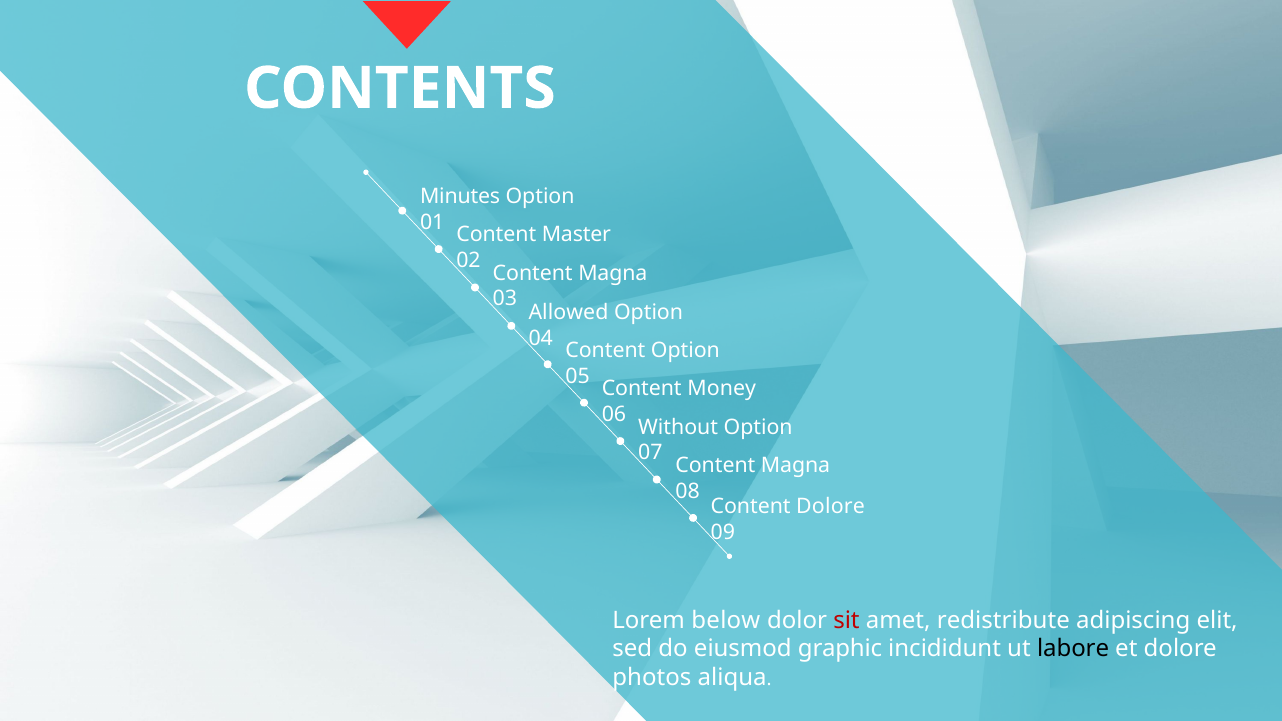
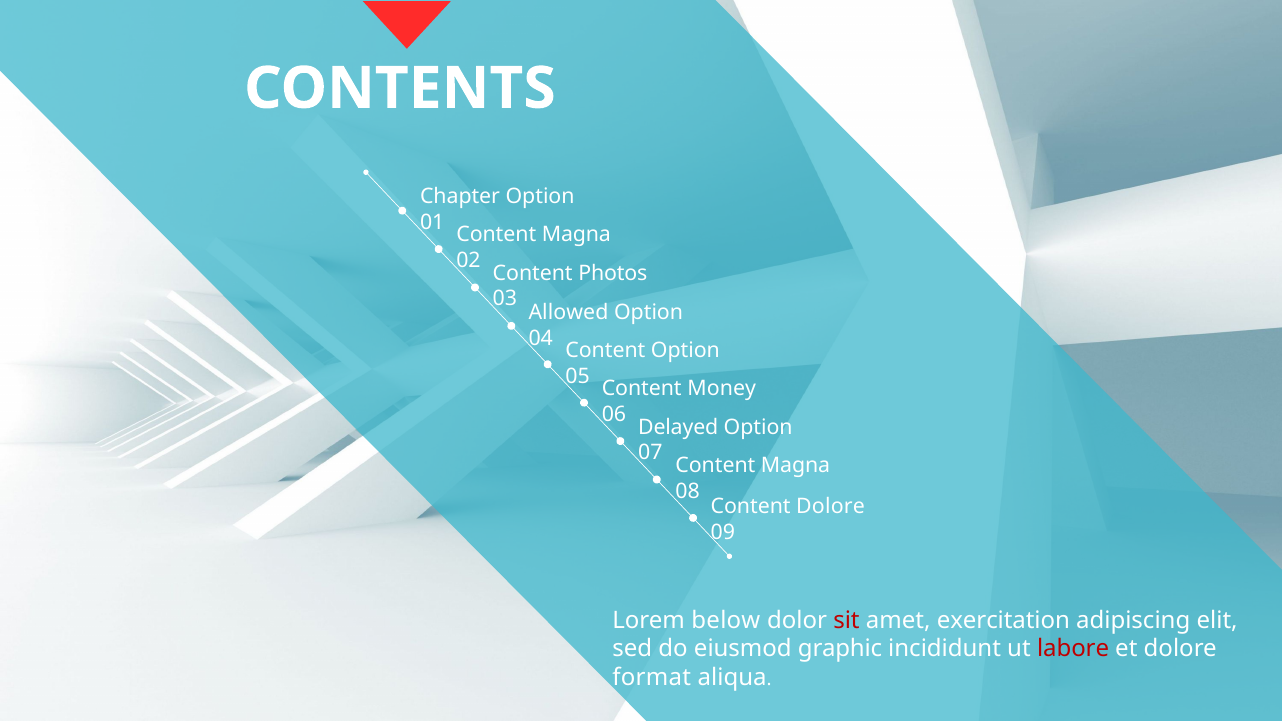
Minutes: Minutes -> Chapter
Master at (576, 235): Master -> Magna
Magna at (613, 273): Magna -> Photos
Without: Without -> Delayed
redistribute: redistribute -> exercitation
labore colour: black -> red
photos: photos -> format
